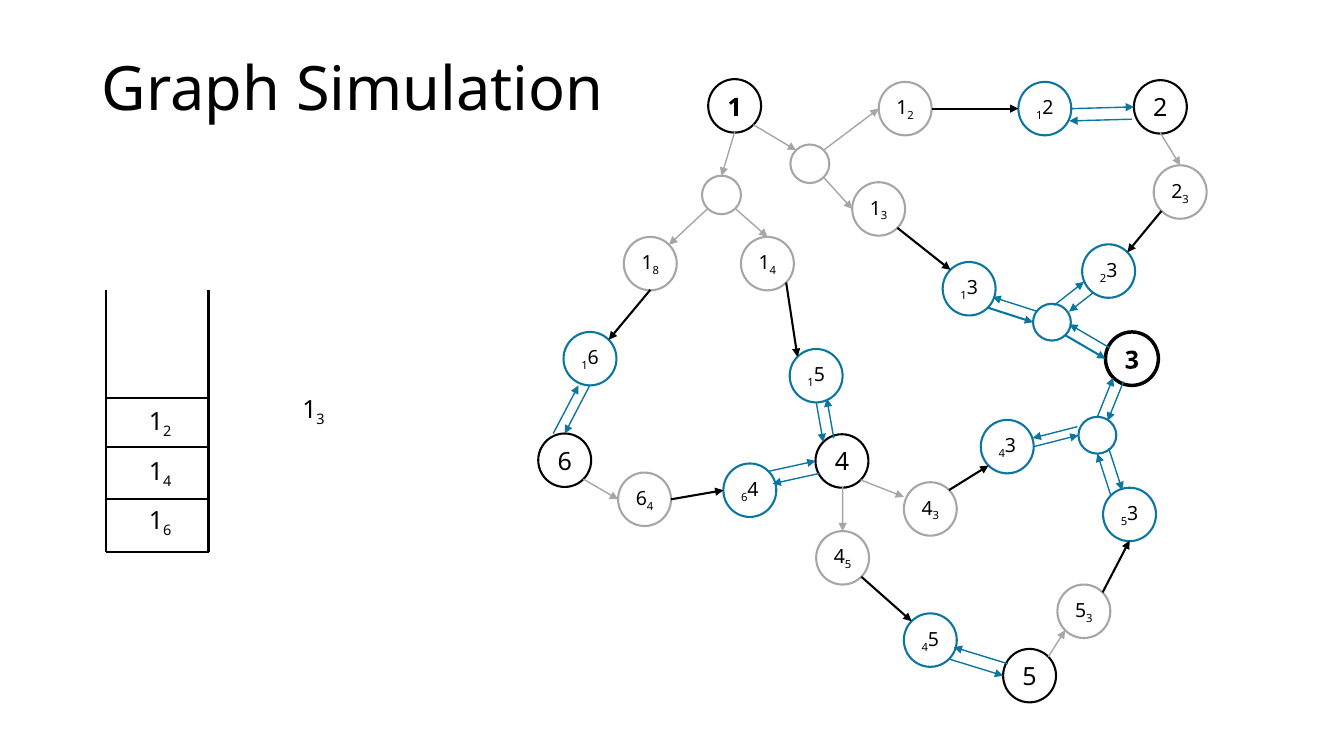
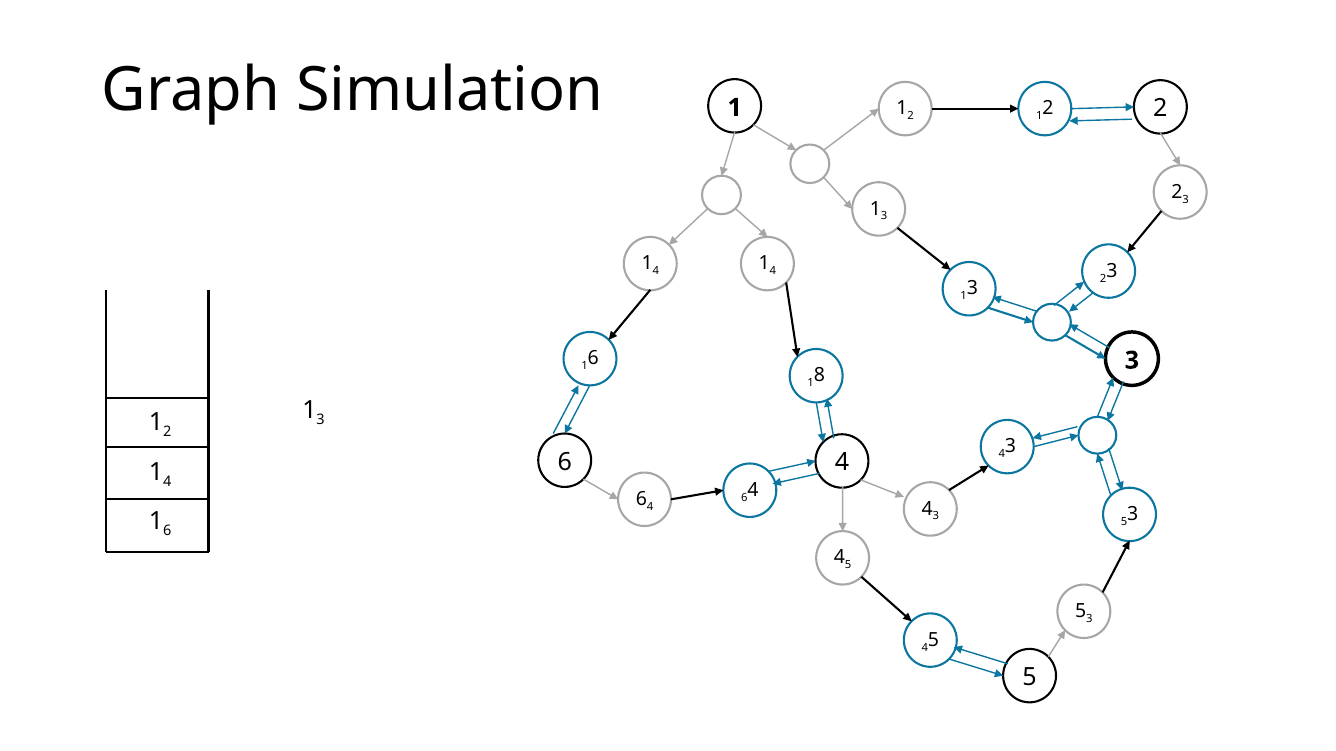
8 at (656, 271): 8 -> 4
1 5: 5 -> 8
